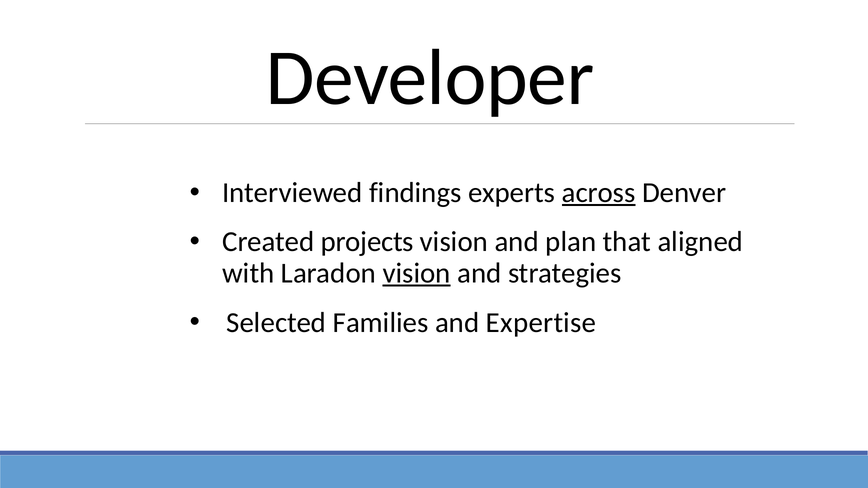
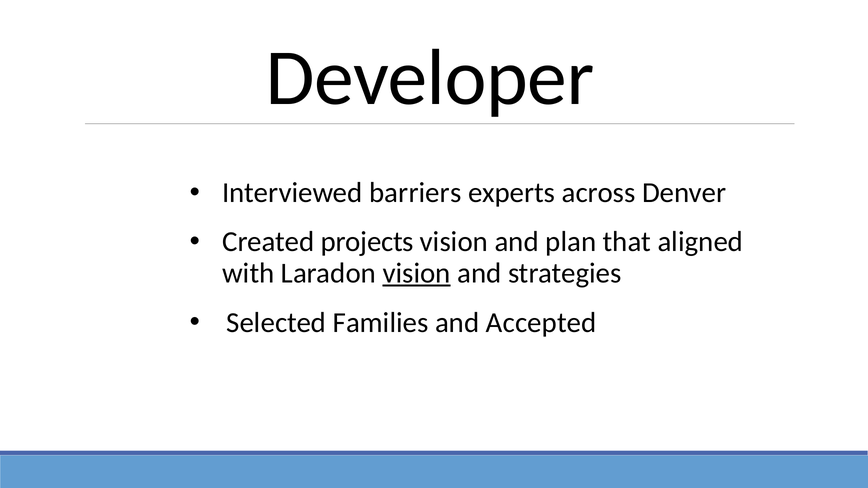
findings: findings -> barriers
across underline: present -> none
Expertise: Expertise -> Accepted
